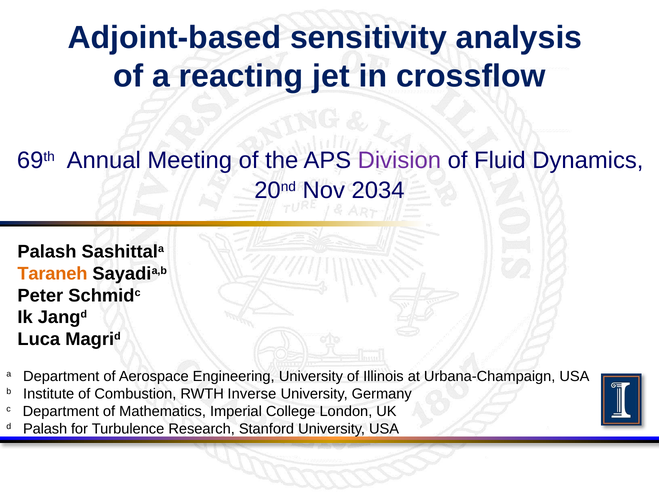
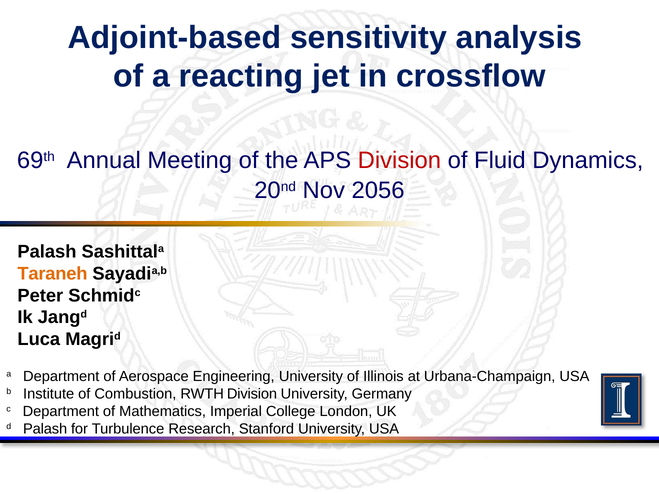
Division at (399, 160) colour: purple -> red
2034: 2034 -> 2056
RWTH Inverse: Inverse -> Division
